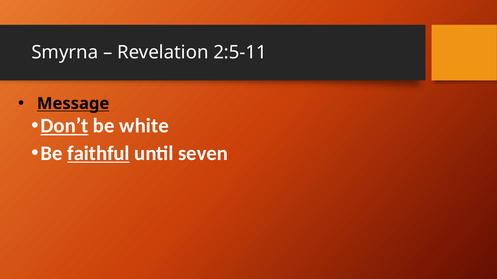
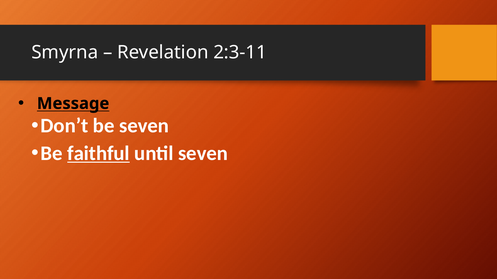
2:5-11: 2:5-11 -> 2:3-11
Don’t underline: present -> none
be white: white -> seven
